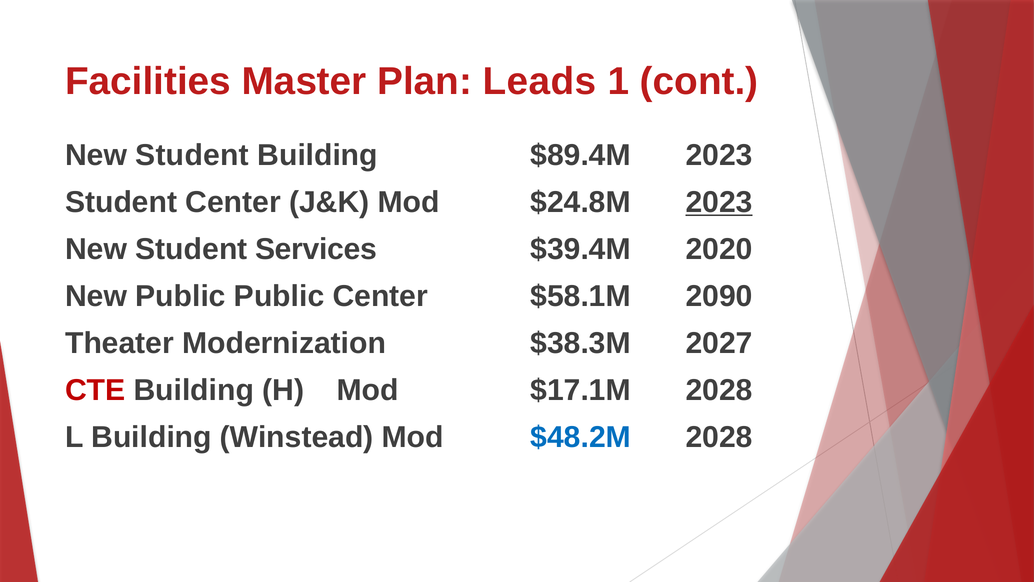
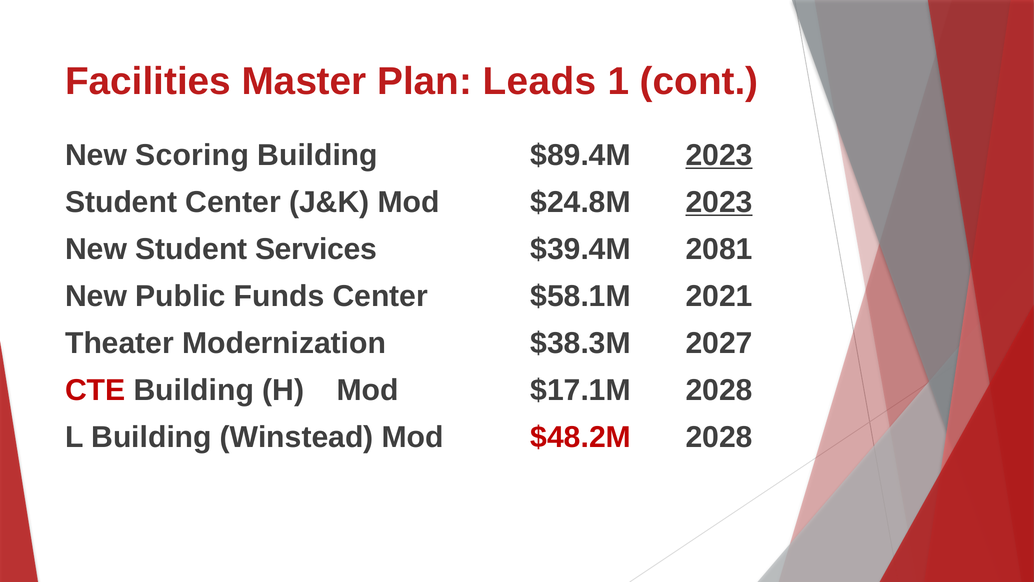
Student at (192, 155): Student -> Scoring
2023 at (719, 155) underline: none -> present
2020: 2020 -> 2081
Public Public: Public -> Funds
2090: 2090 -> 2021
$48.2M colour: blue -> red
